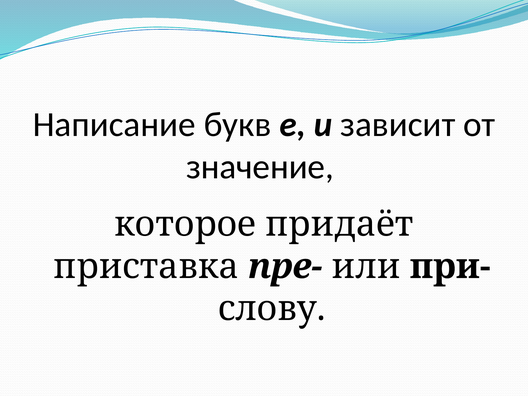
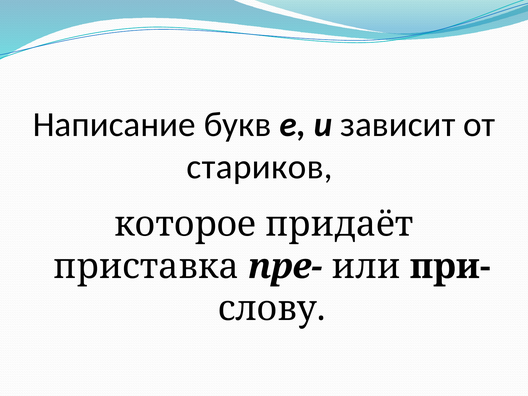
значение: значение -> стариков
